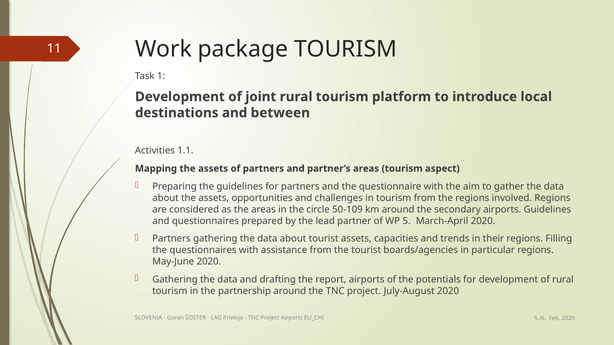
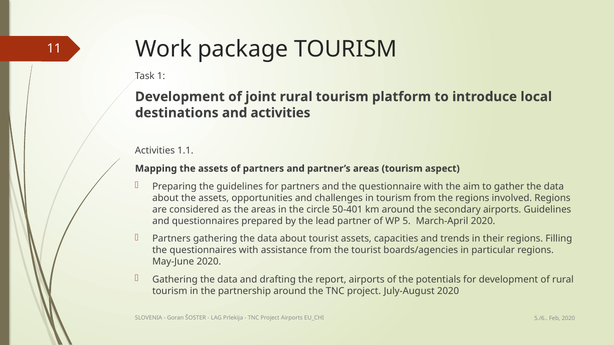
and between: between -> activities
50-109: 50-109 -> 50-401
